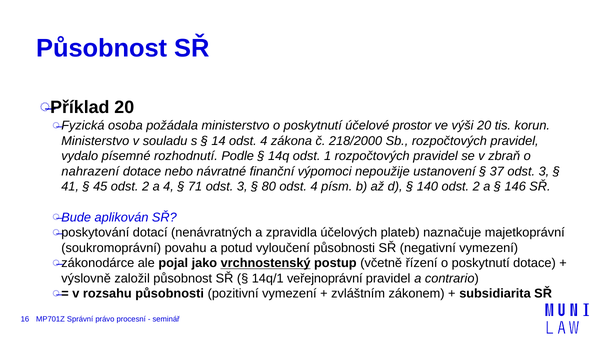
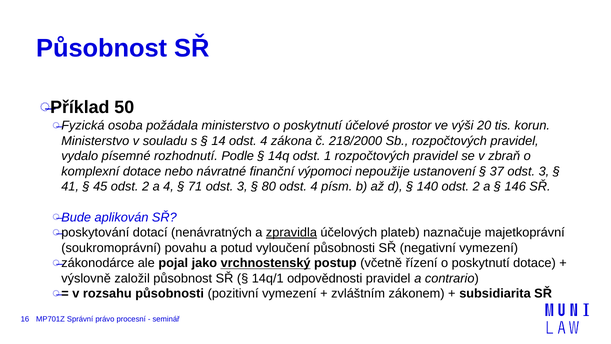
Příklad 20: 20 -> 50
nahrazení: nahrazení -> komplexní
zpravidla underline: none -> present
veřejnoprávní: veřejnoprávní -> odpovědnosti
